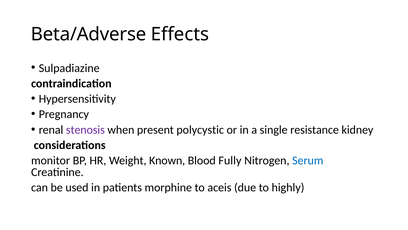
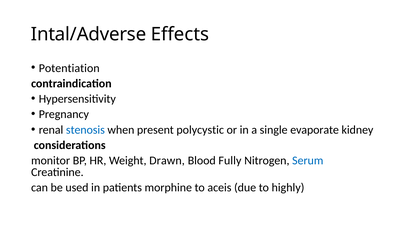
Beta/Adverse: Beta/Adverse -> Intal/Adverse
Sulpadiazine: Sulpadiazine -> Potentiation
stenosis colour: purple -> blue
resistance: resistance -> evaporate
Known: Known -> Drawn
